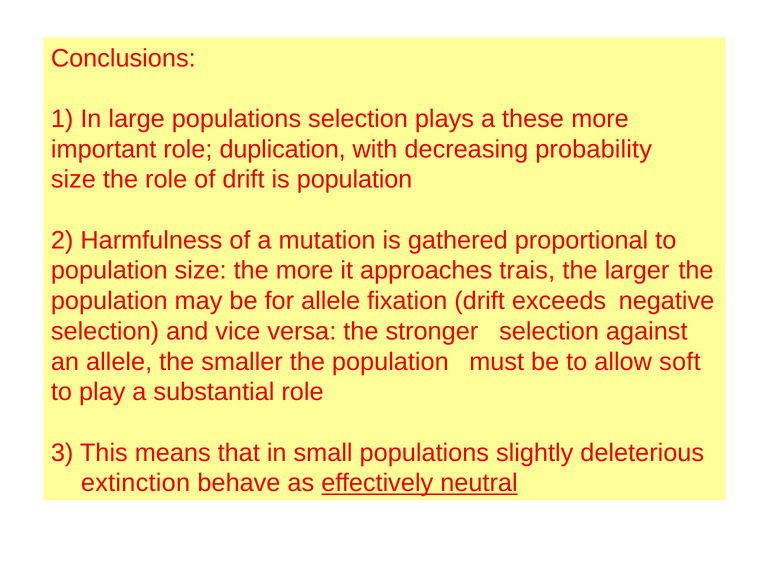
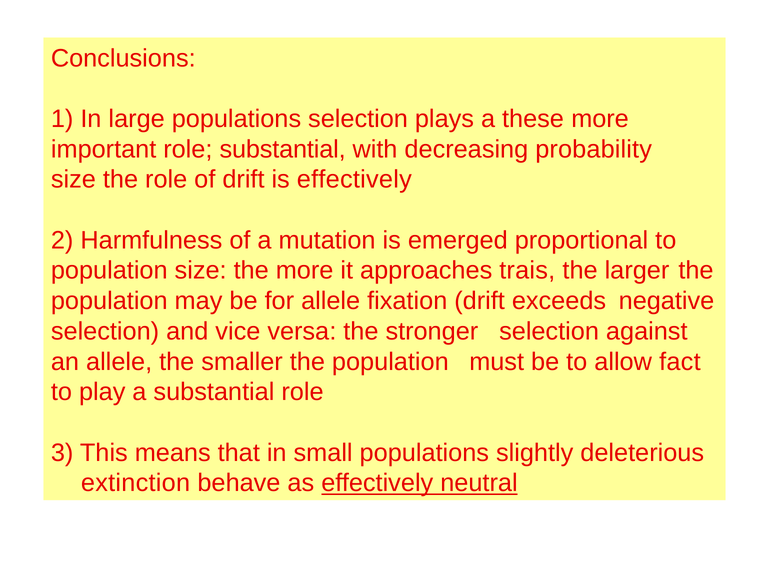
role duplication: duplication -> substantial
is population: population -> effectively
gathered: gathered -> emerged
soft: soft -> fact
